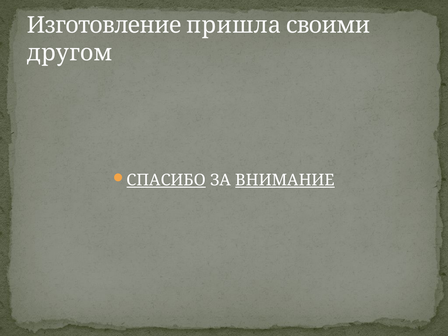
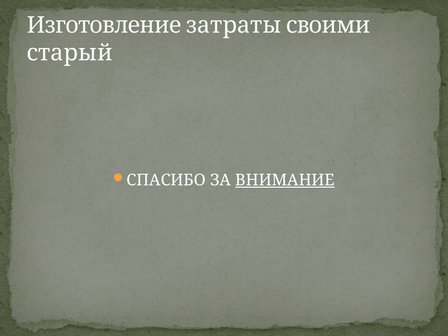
пришла: пришла -> затраты
другом: другом -> старый
СПАСИБО underline: present -> none
